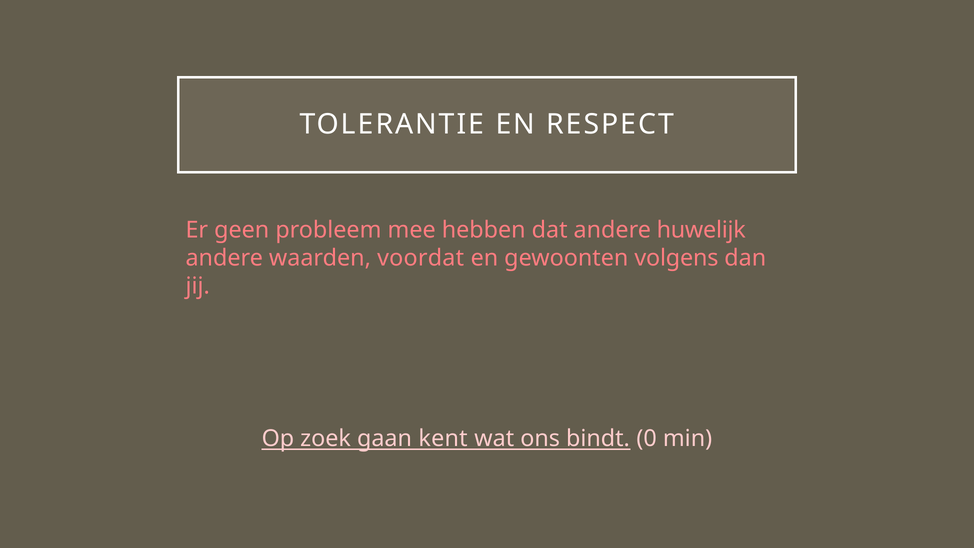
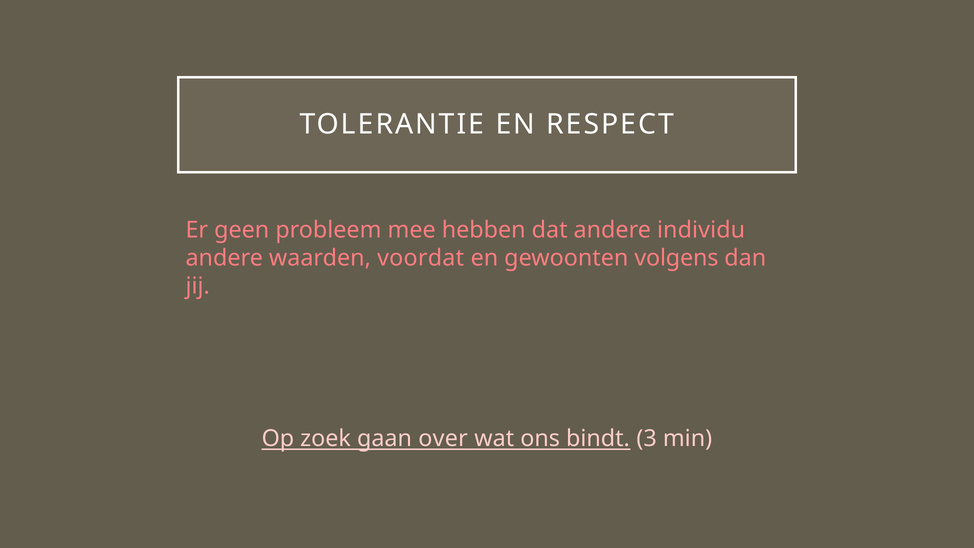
huwelijk: huwelijk -> individu
kent: kent -> over
0: 0 -> 3
